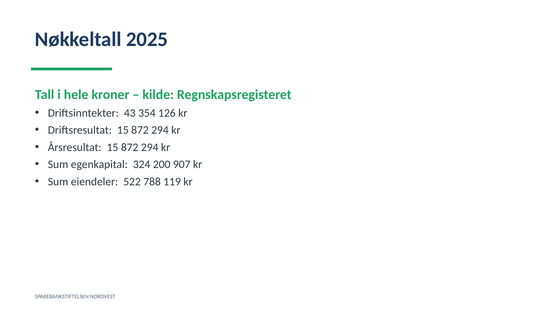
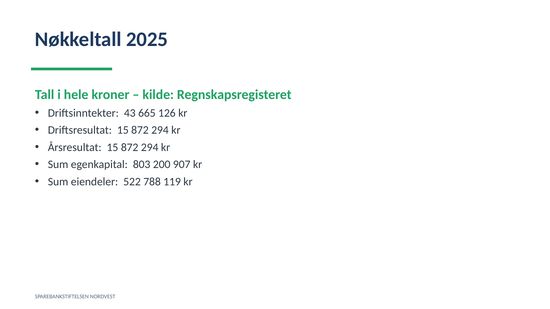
354: 354 -> 665
324: 324 -> 803
